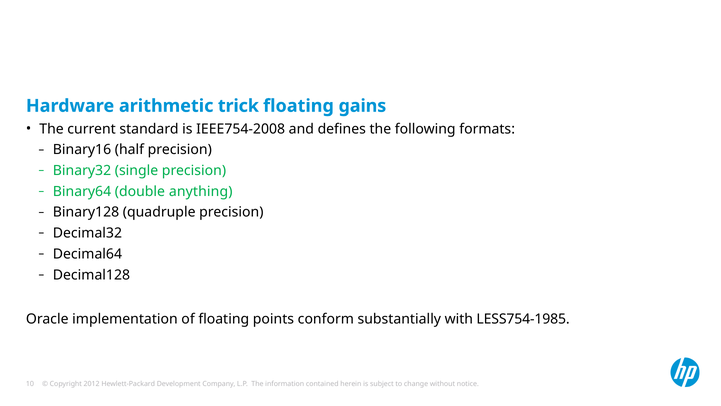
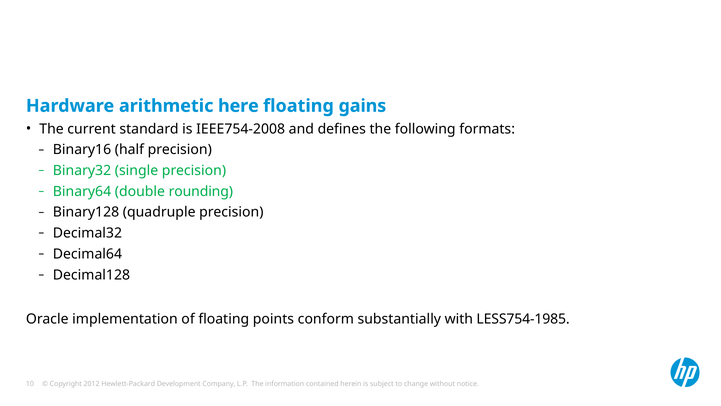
trick: trick -> here
anything: anything -> rounding
